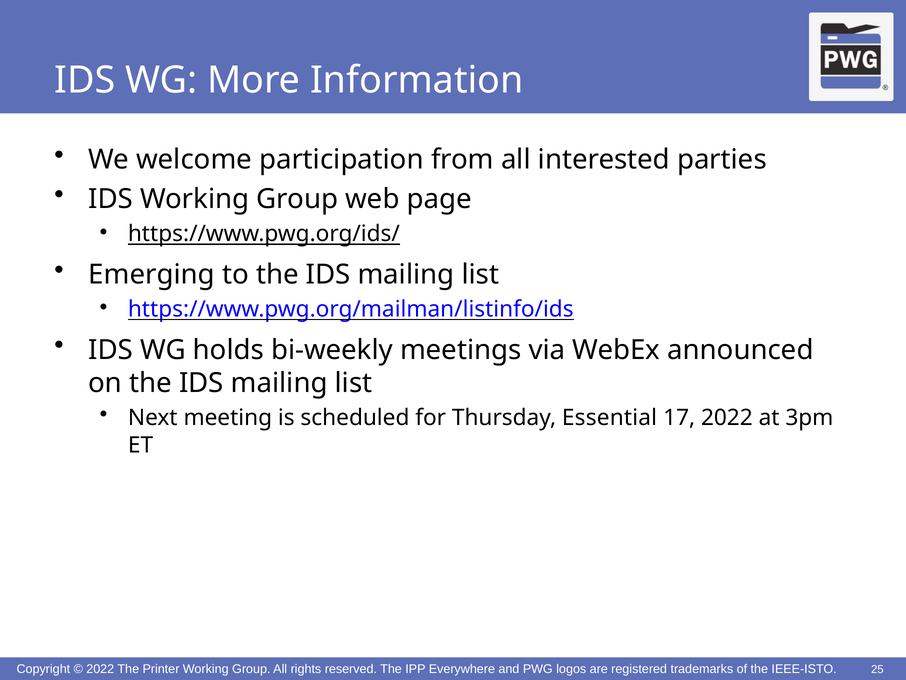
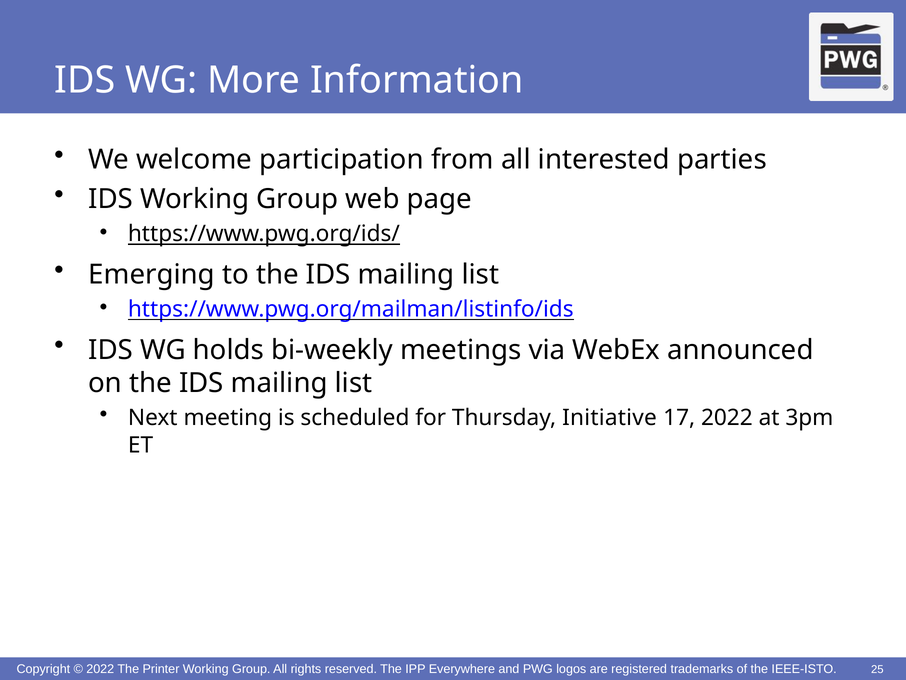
Essential: Essential -> Initiative
